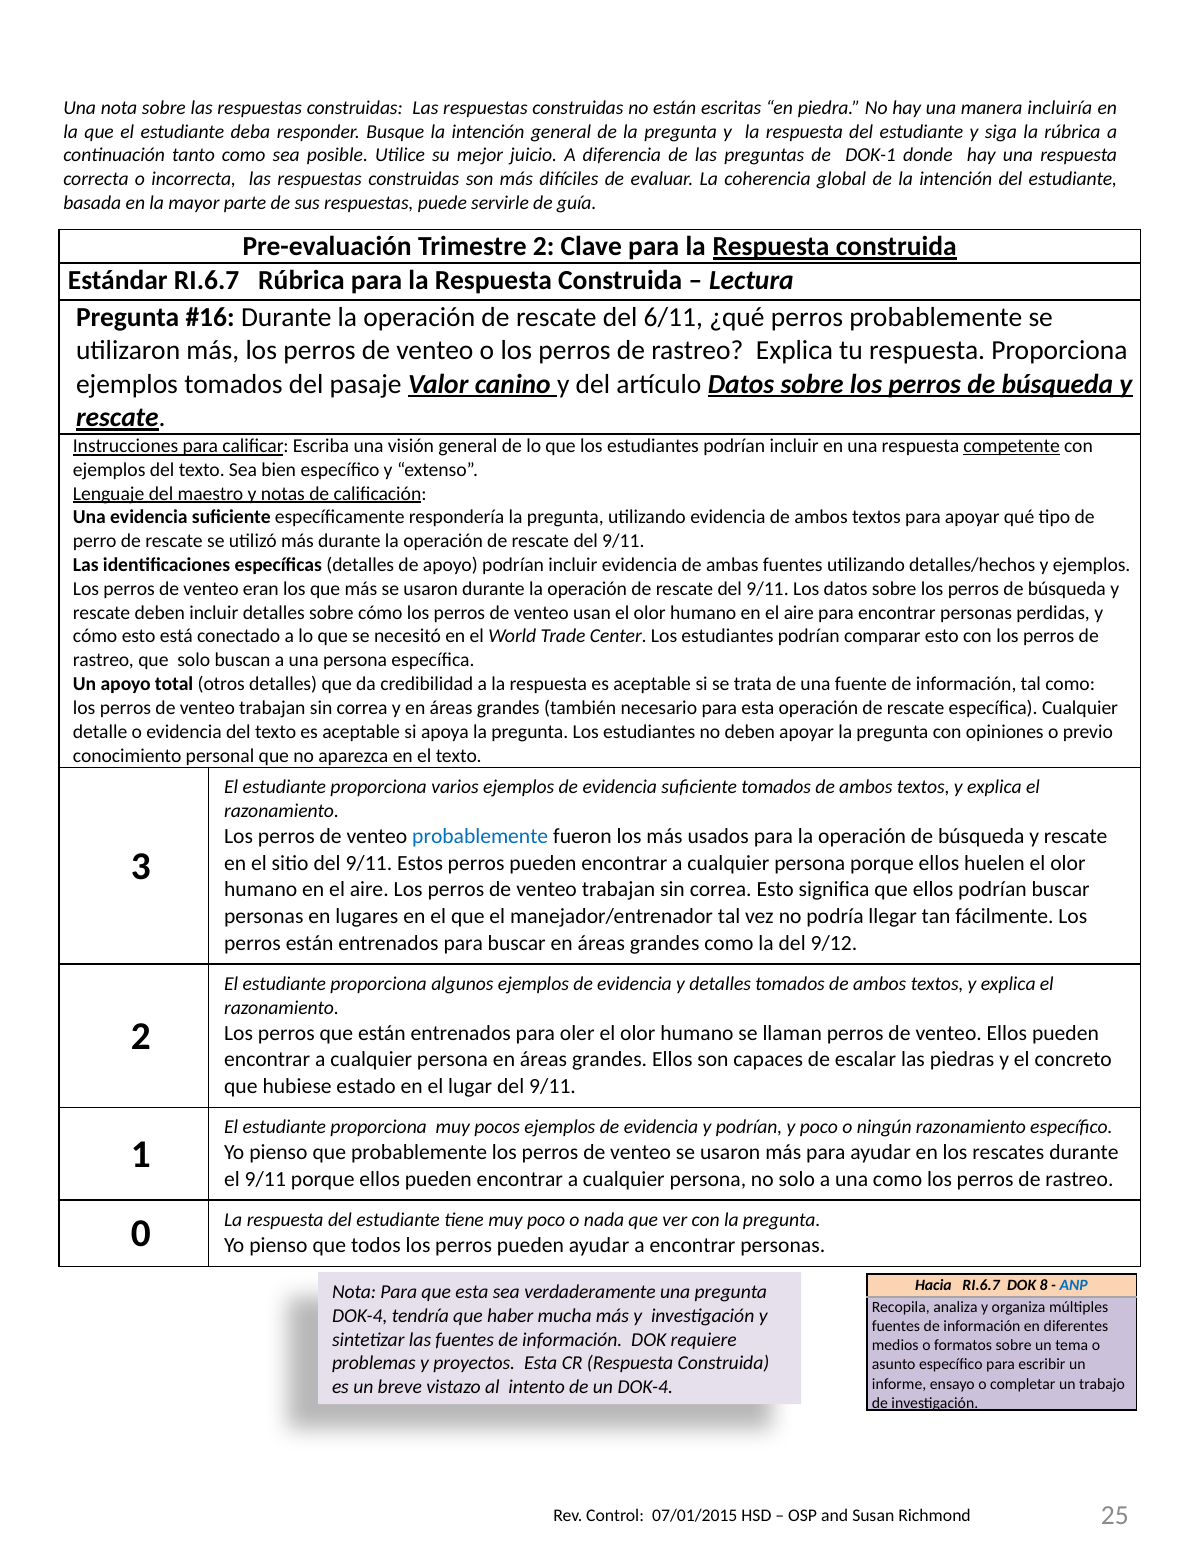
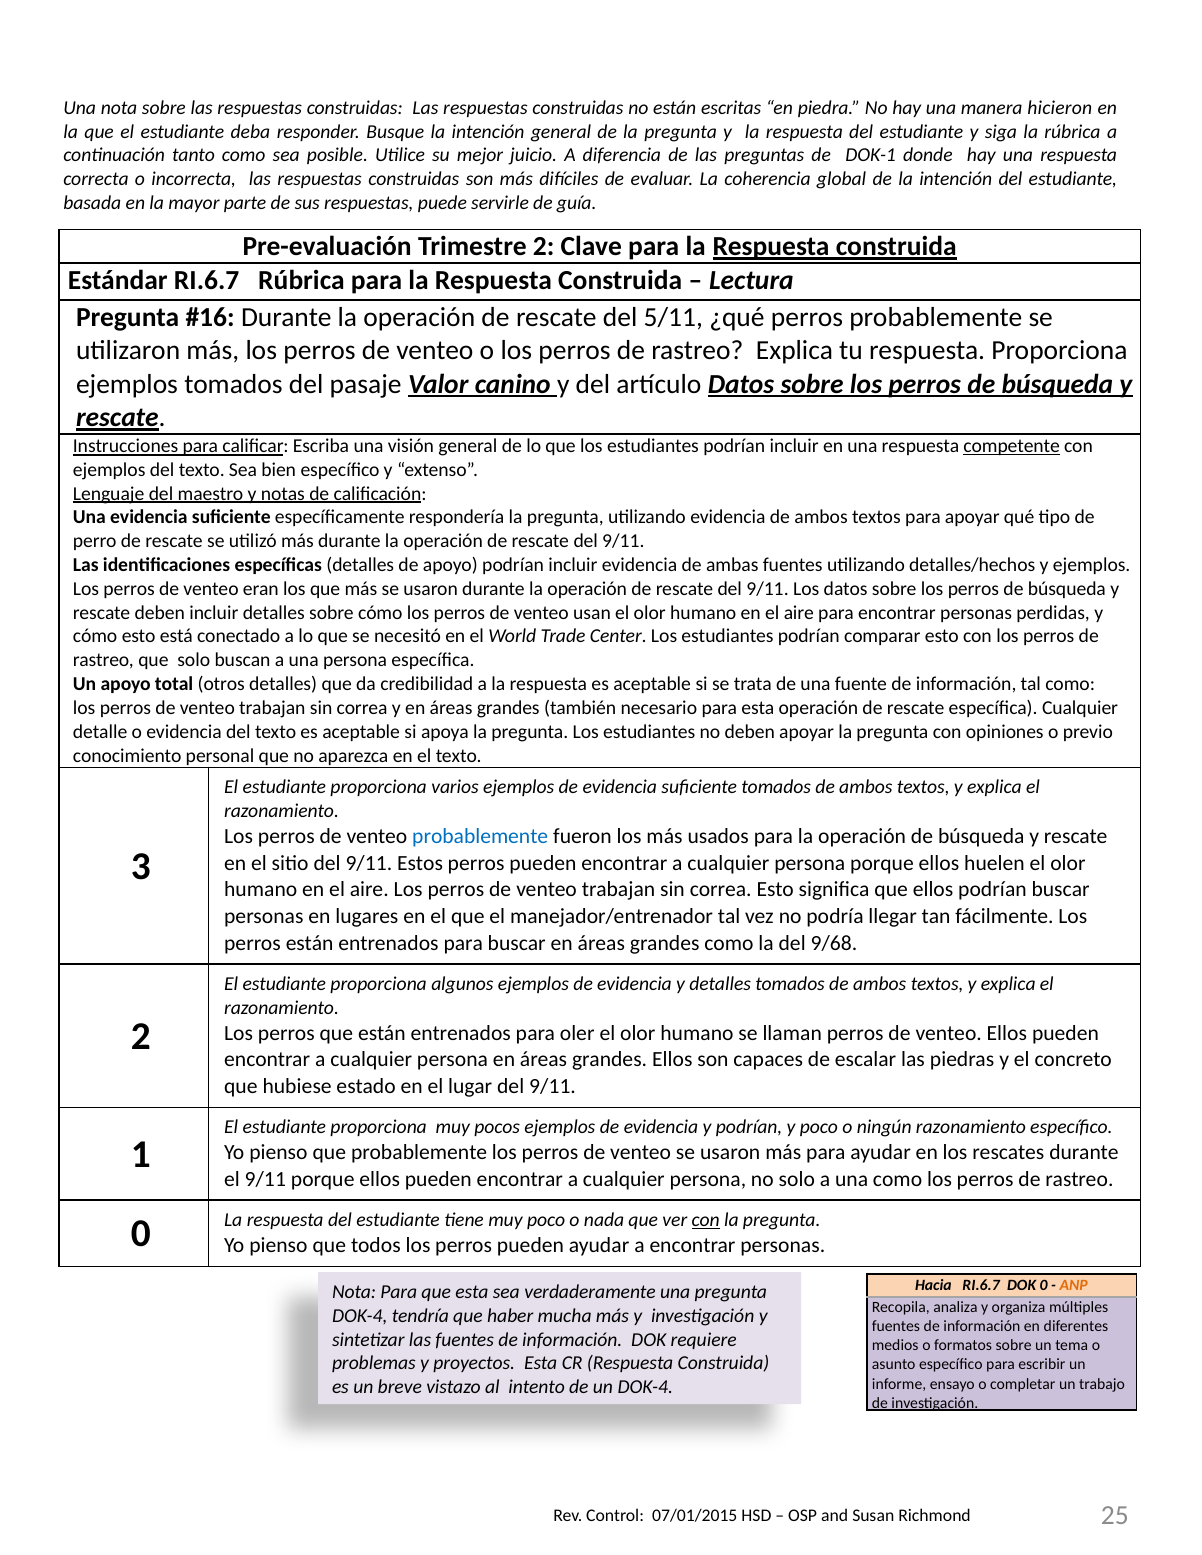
incluiría: incluiría -> hicieron
6/11: 6/11 -> 5/11
9/12: 9/12 -> 9/68
con at (706, 1221) underline: none -> present
DOK 8: 8 -> 0
ANP colour: blue -> orange
